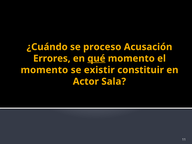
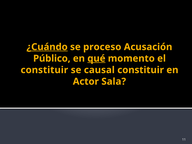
¿Cuándo underline: none -> present
Errores: Errores -> Público
momento at (44, 70): momento -> constituir
existir: existir -> causal
